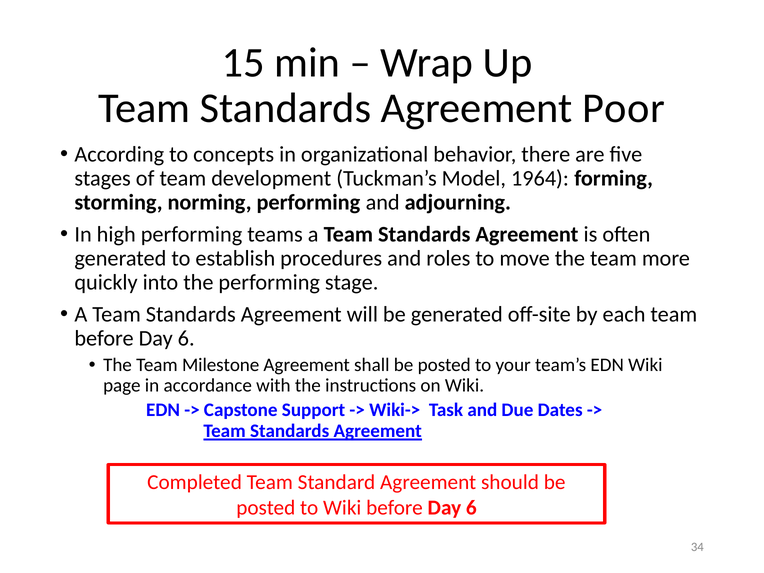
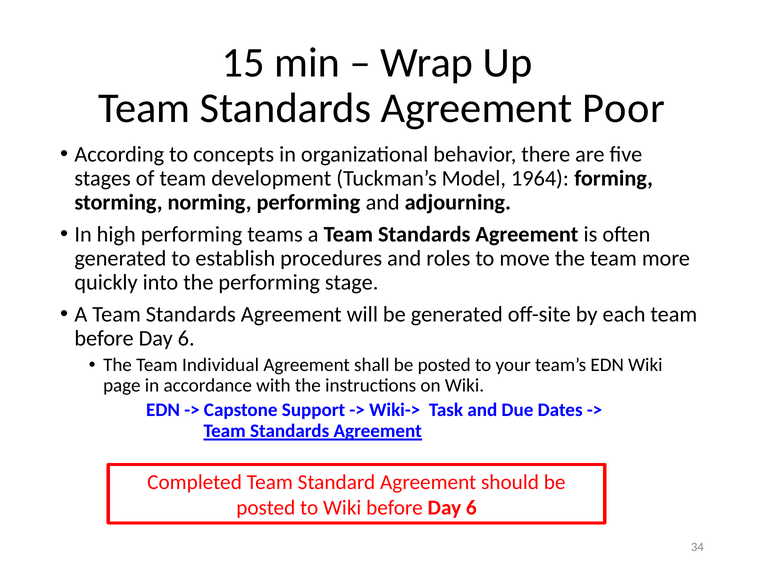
Milestone: Milestone -> Individual
